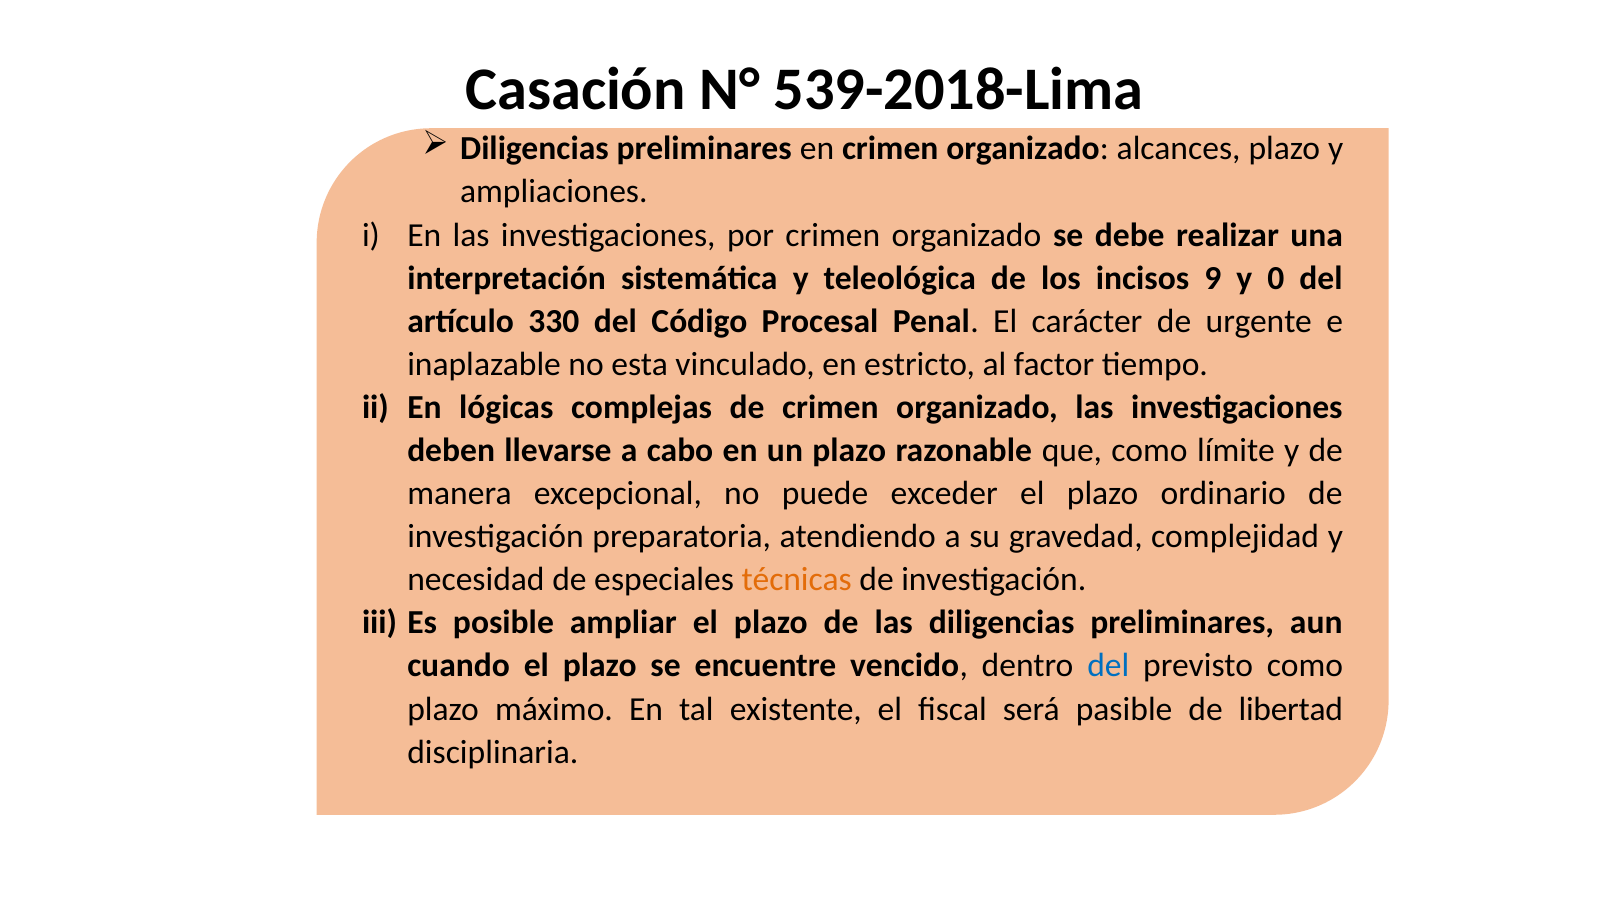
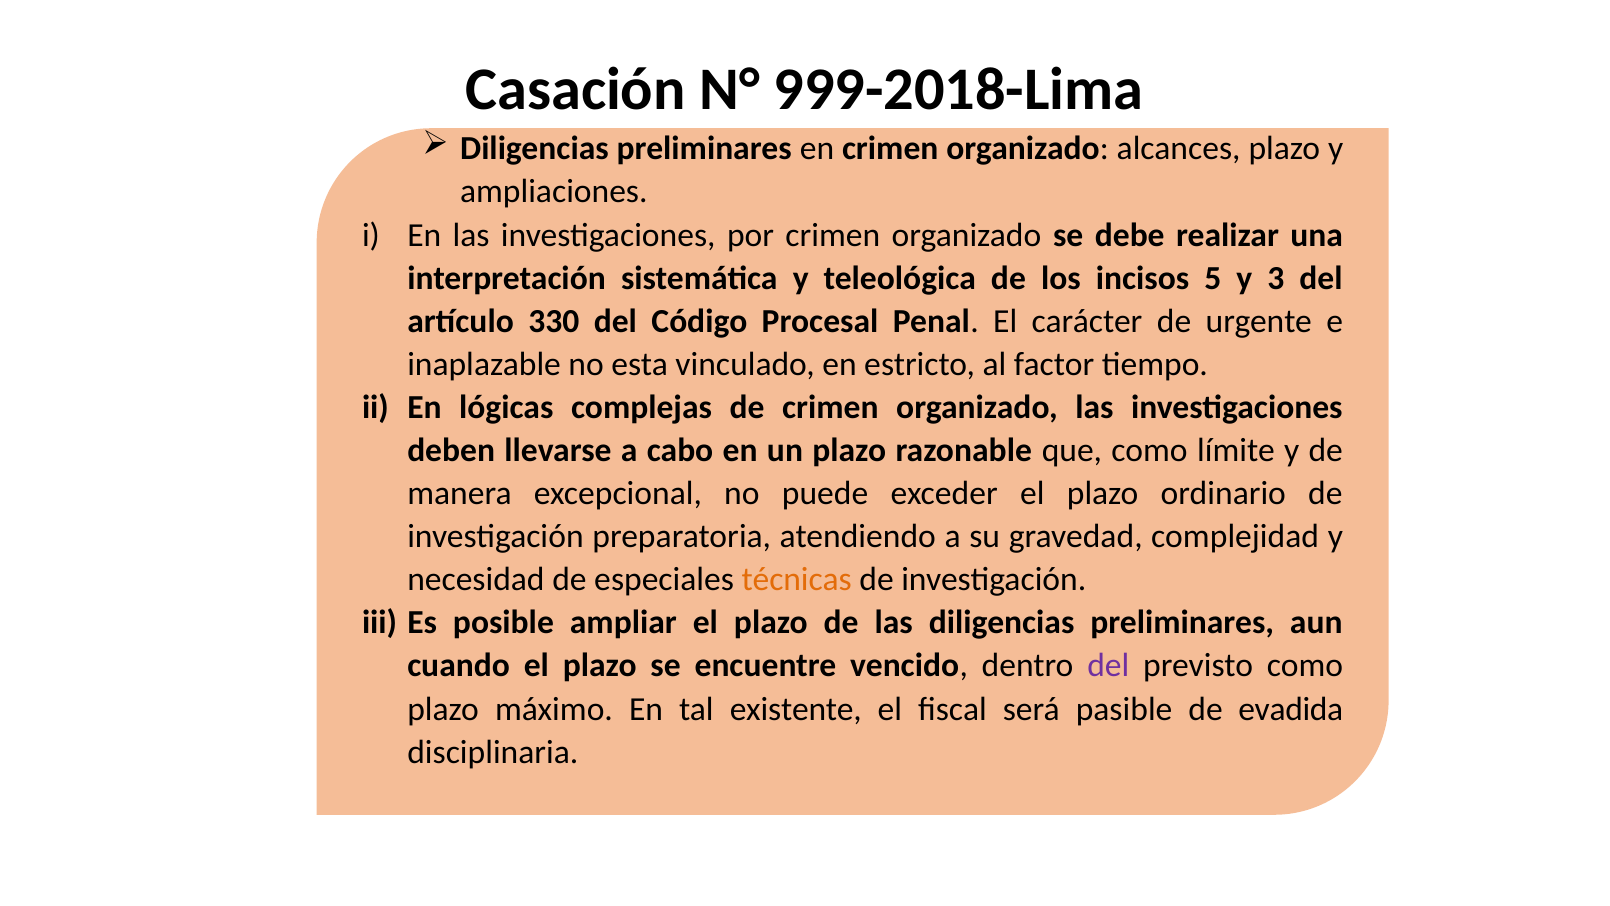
539-2018-Lima: 539-2018-Lima -> 999-2018-Lima
9: 9 -> 5
0: 0 -> 3
del at (1108, 666) colour: blue -> purple
libertad: libertad -> evadida
